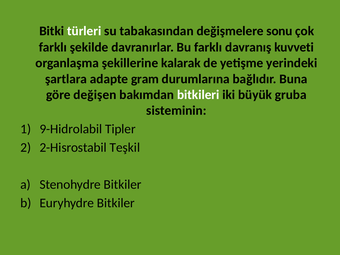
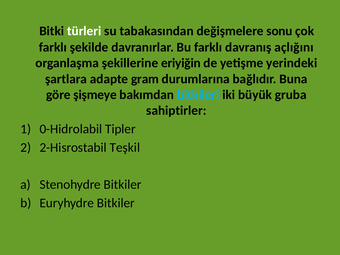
kuvveti: kuvveti -> açlığını
kalarak: kalarak -> eriyiğin
değişen: değişen -> şişmeye
bitkileri colour: white -> light blue
sisteminin: sisteminin -> sahiptirler
9-Hidrolabil: 9-Hidrolabil -> 0-Hidrolabil
